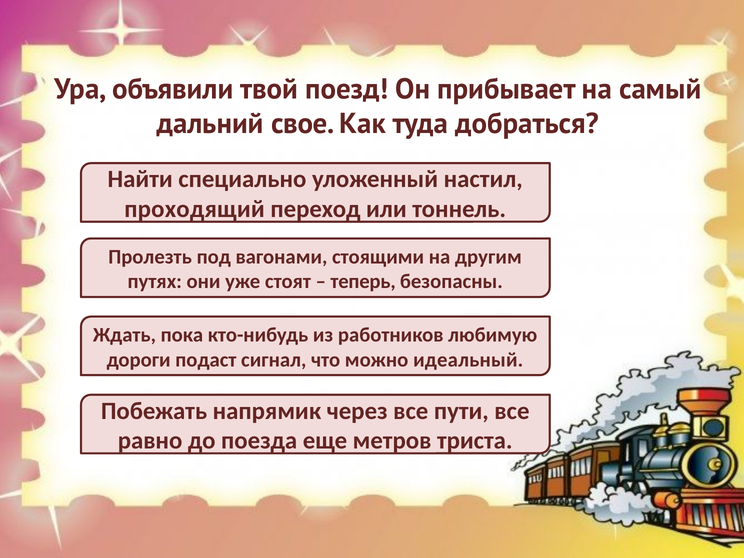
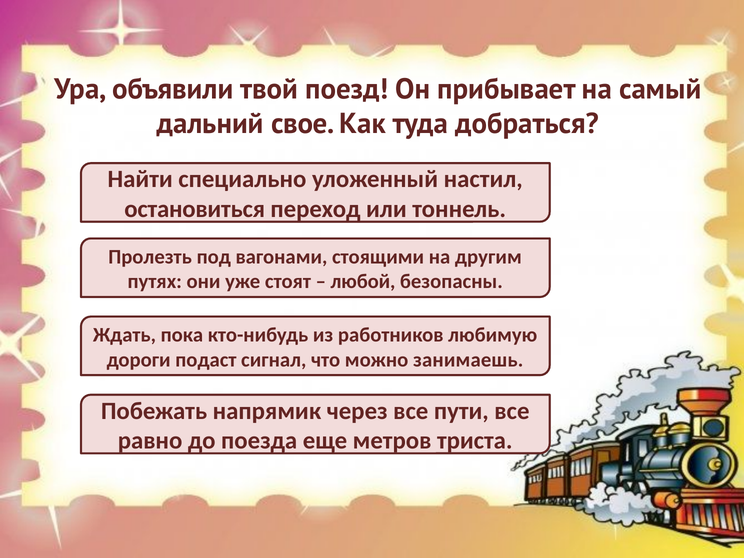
проходящий: проходящий -> остановиться
теперь: теперь -> любой
идеальный: идеальный -> занимаешь
